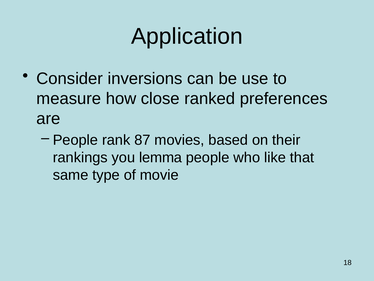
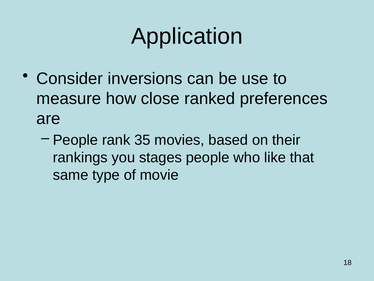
87: 87 -> 35
lemma: lemma -> stages
